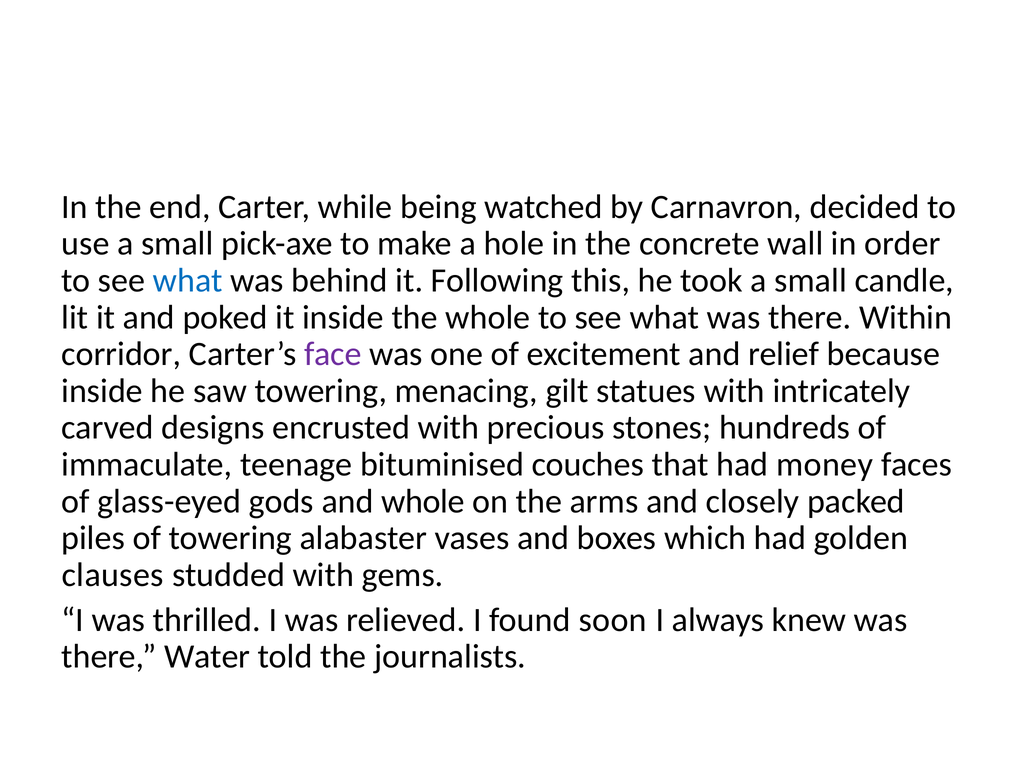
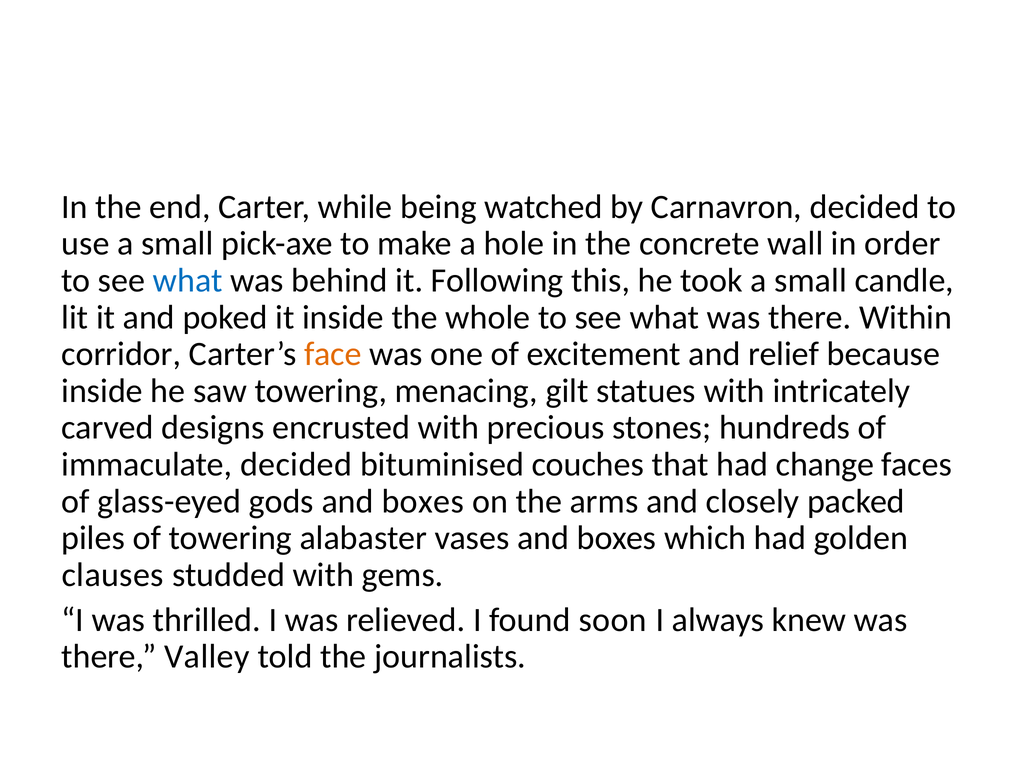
face colour: purple -> orange
immaculate teenage: teenage -> decided
money: money -> change
gods and whole: whole -> boxes
Water: Water -> Valley
